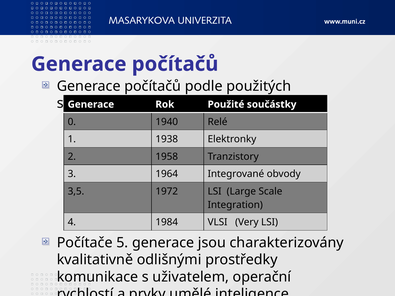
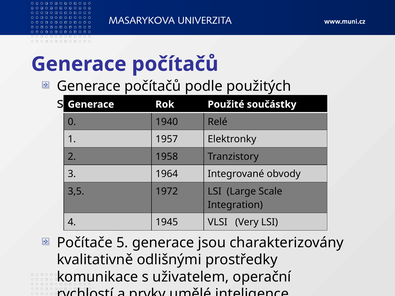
1938: 1938 -> 1957
1984: 1984 -> 1945
